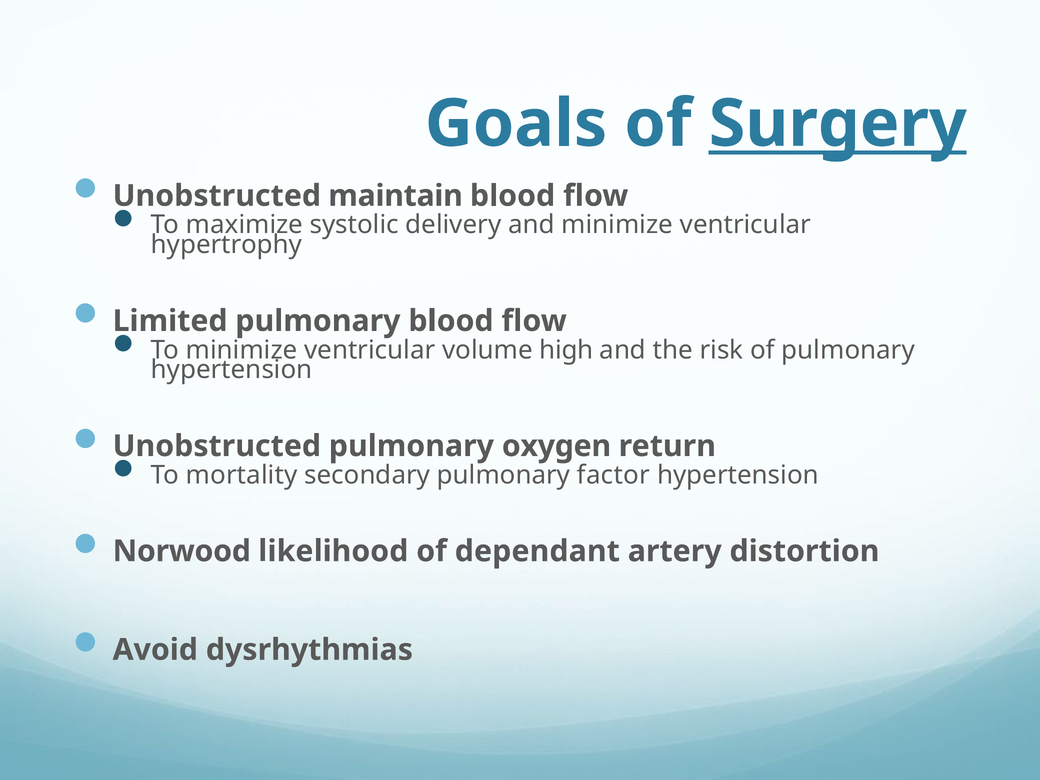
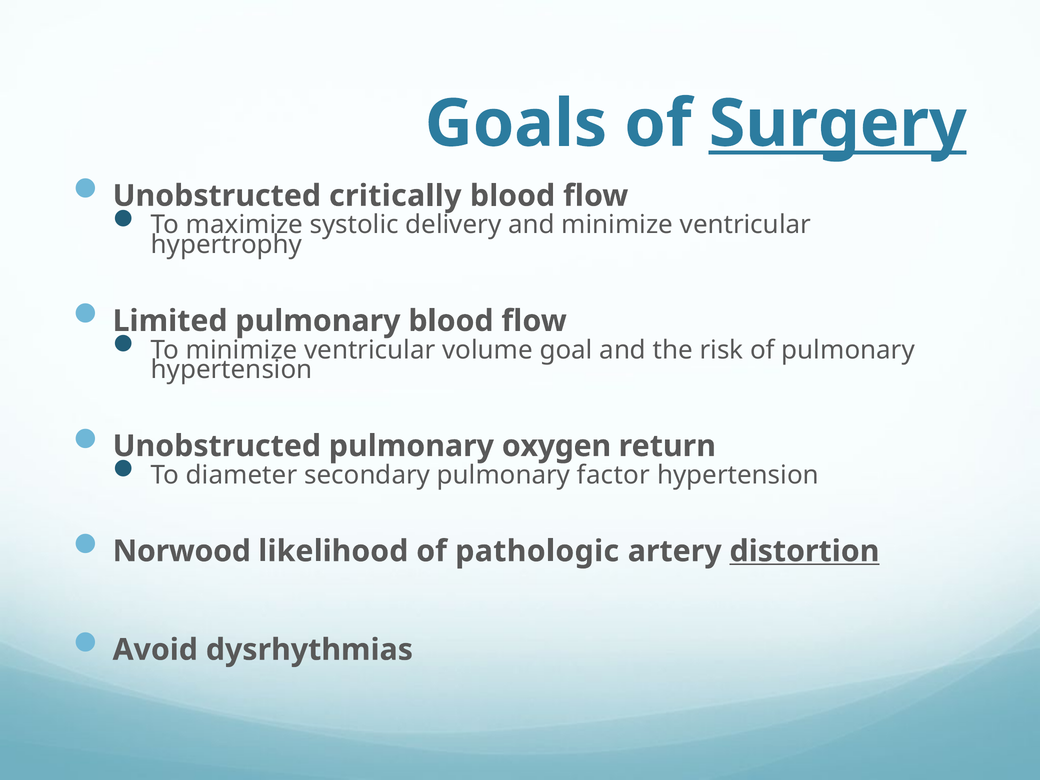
maintain: maintain -> critically
high: high -> goal
mortality: mortality -> diameter
dependant: dependant -> pathologic
distortion underline: none -> present
